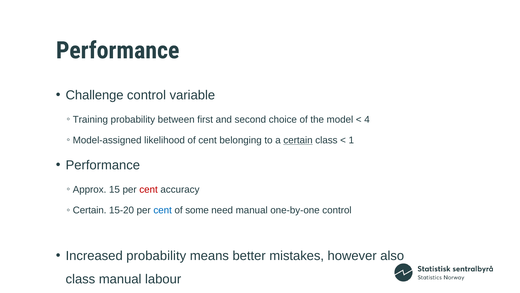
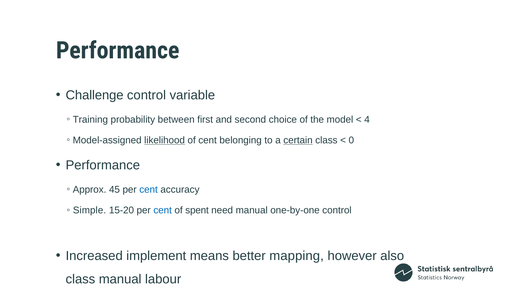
likelihood underline: none -> present
1: 1 -> 0
15: 15 -> 45
cent at (149, 189) colour: red -> blue
Certain at (90, 210): Certain -> Simple
some: some -> spent
Increased probability: probability -> implement
mistakes: mistakes -> mapping
